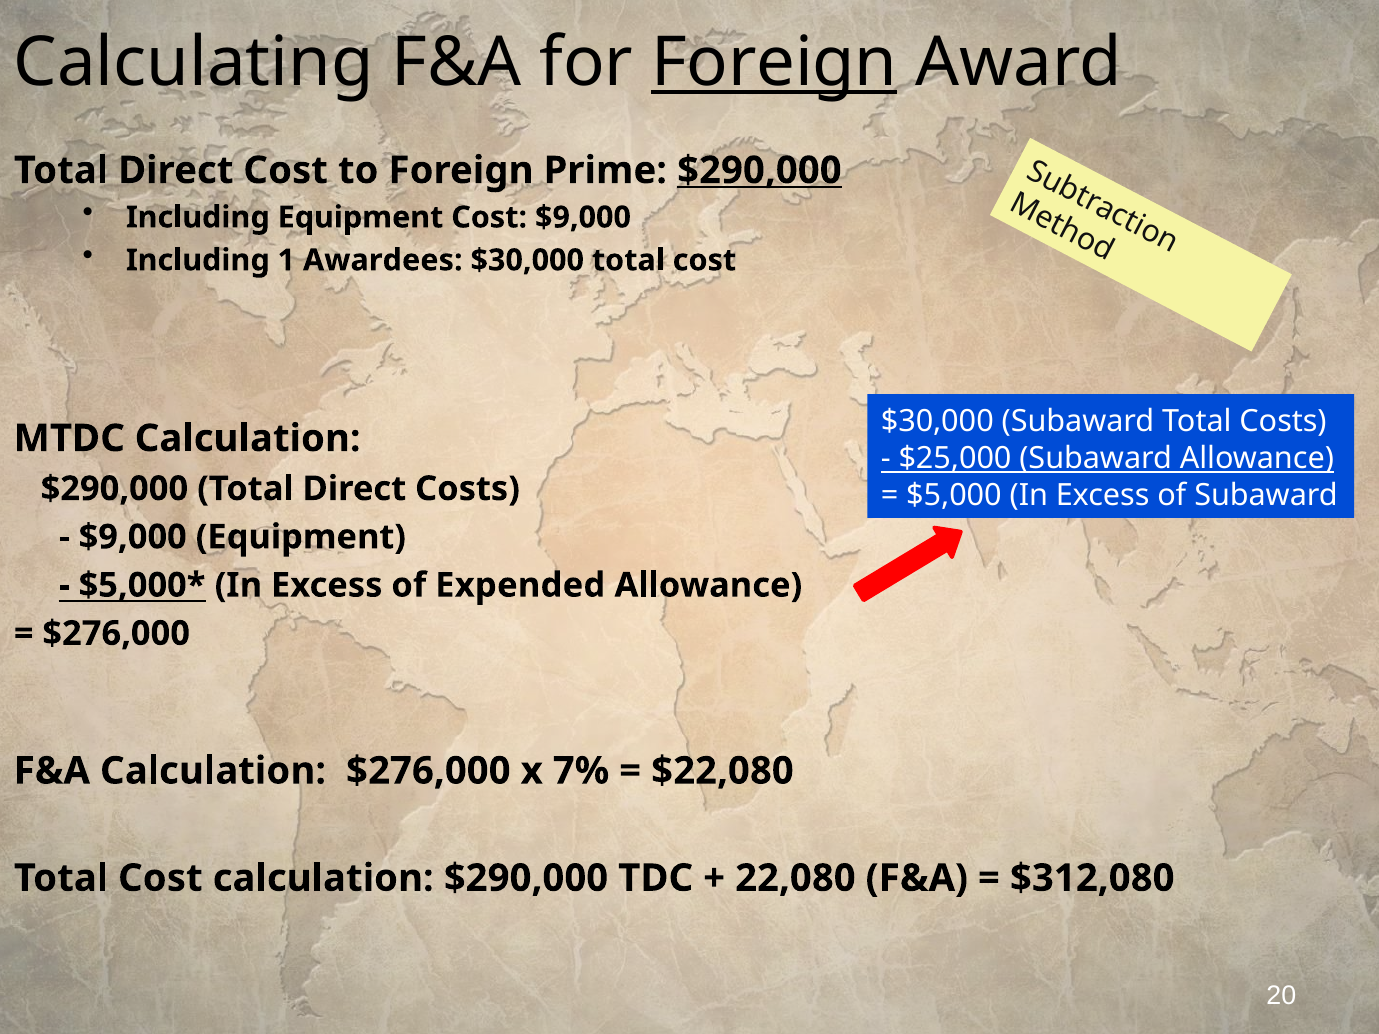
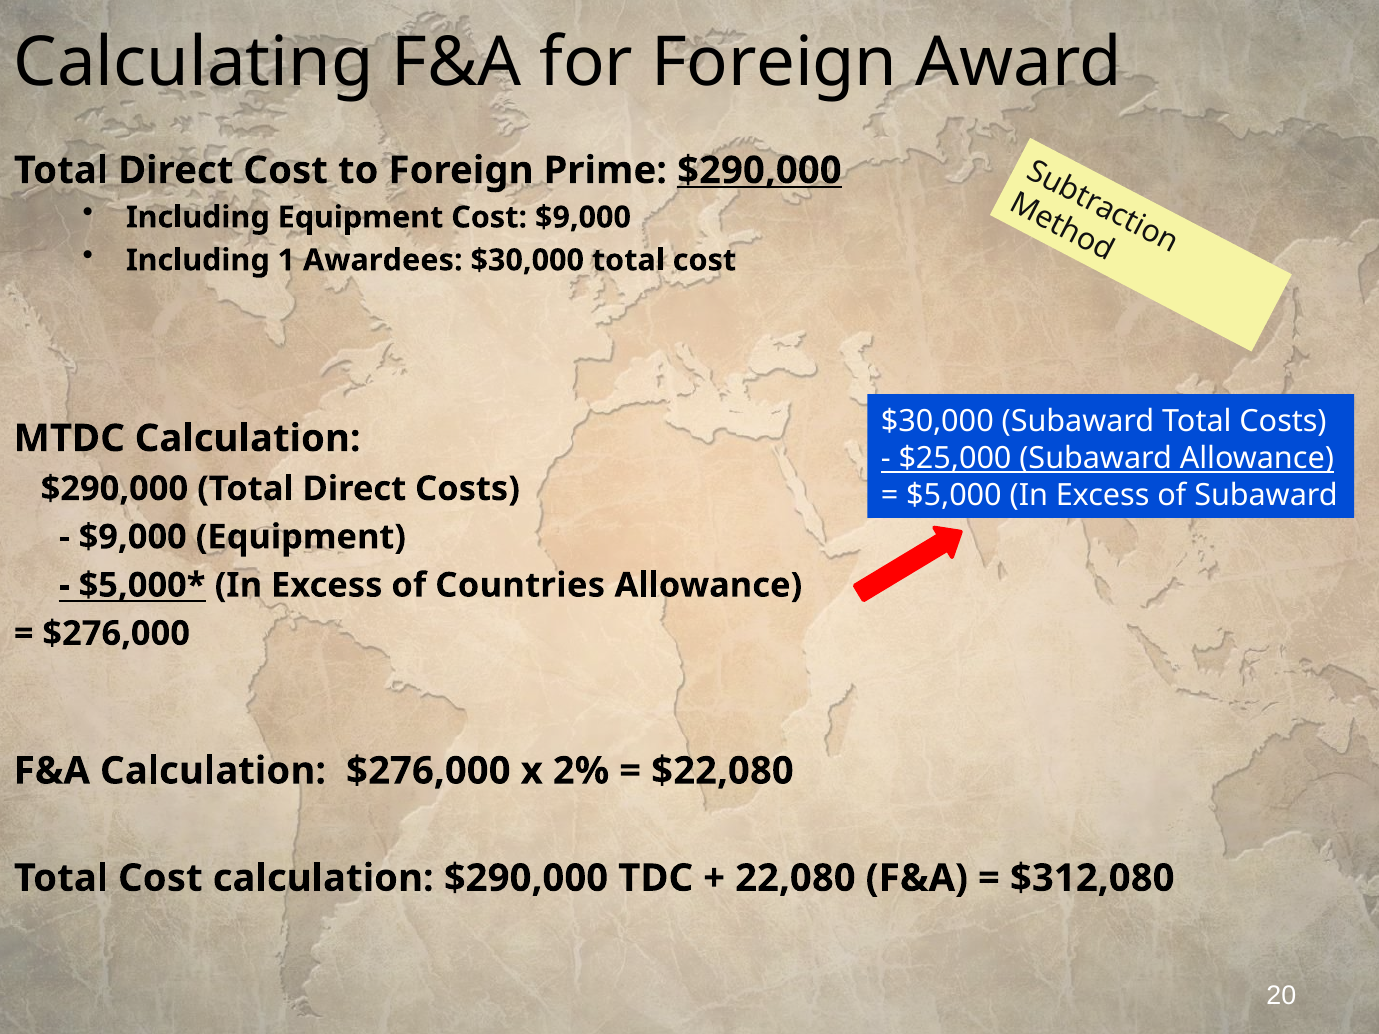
Foreign at (774, 62) underline: present -> none
Expended: Expended -> Countries
7%: 7% -> 2%
